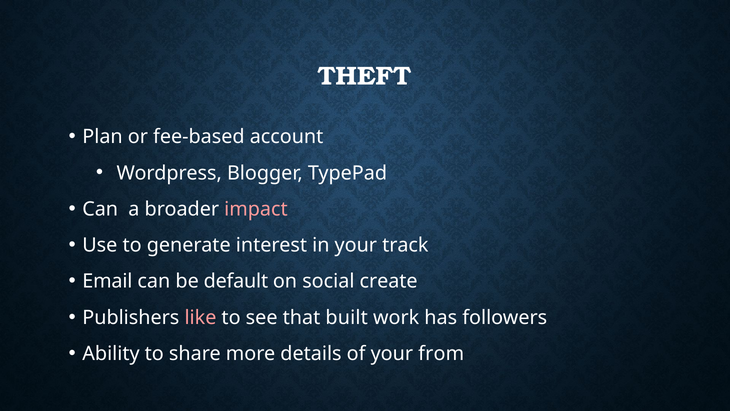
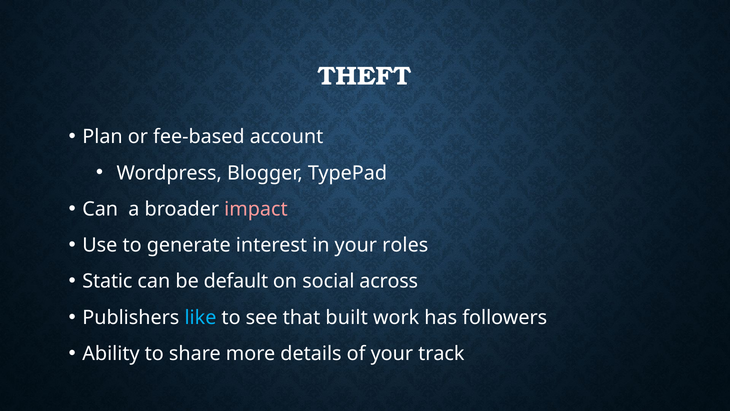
track: track -> roles
Email: Email -> Static
create: create -> across
like colour: pink -> light blue
from: from -> track
